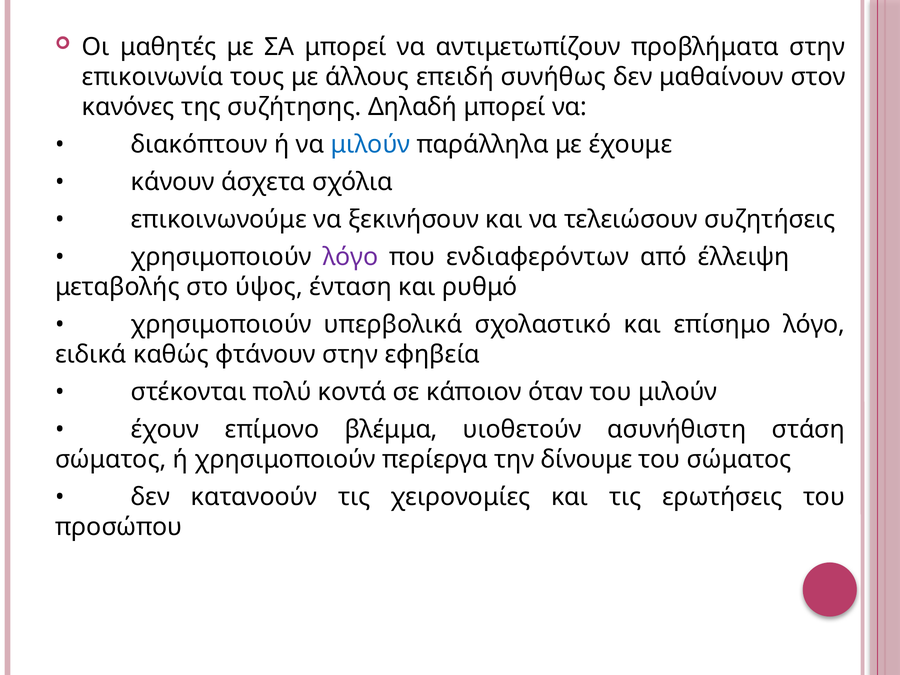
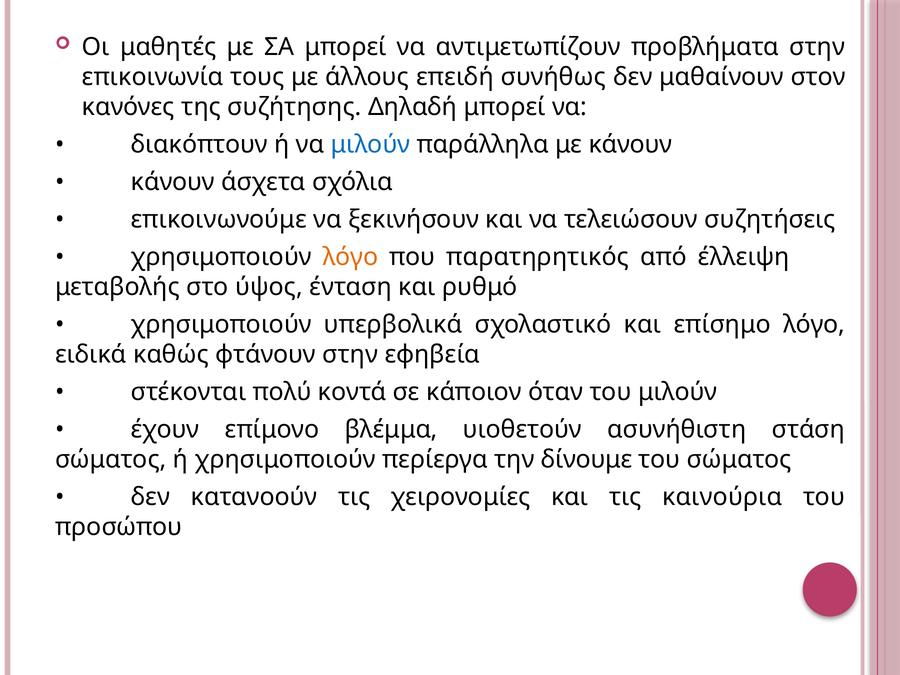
με έχουμε: έχουμε -> κάνουν
λόγο at (350, 257) colour: purple -> orange
ενδιαφερόντων: ενδιαφερόντων -> παρατηρητικός
ερωτήσεις: ερωτήσεις -> καινούρια
